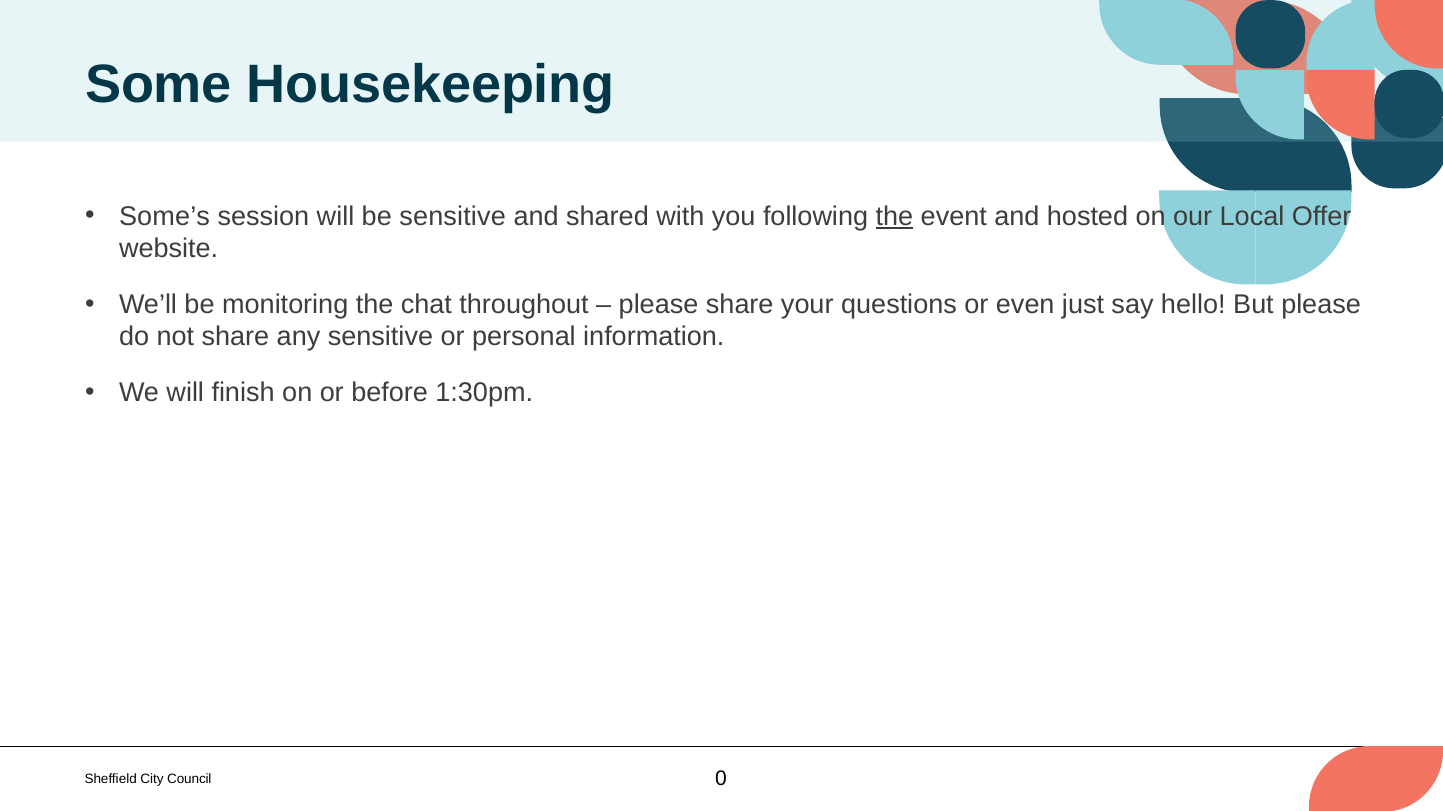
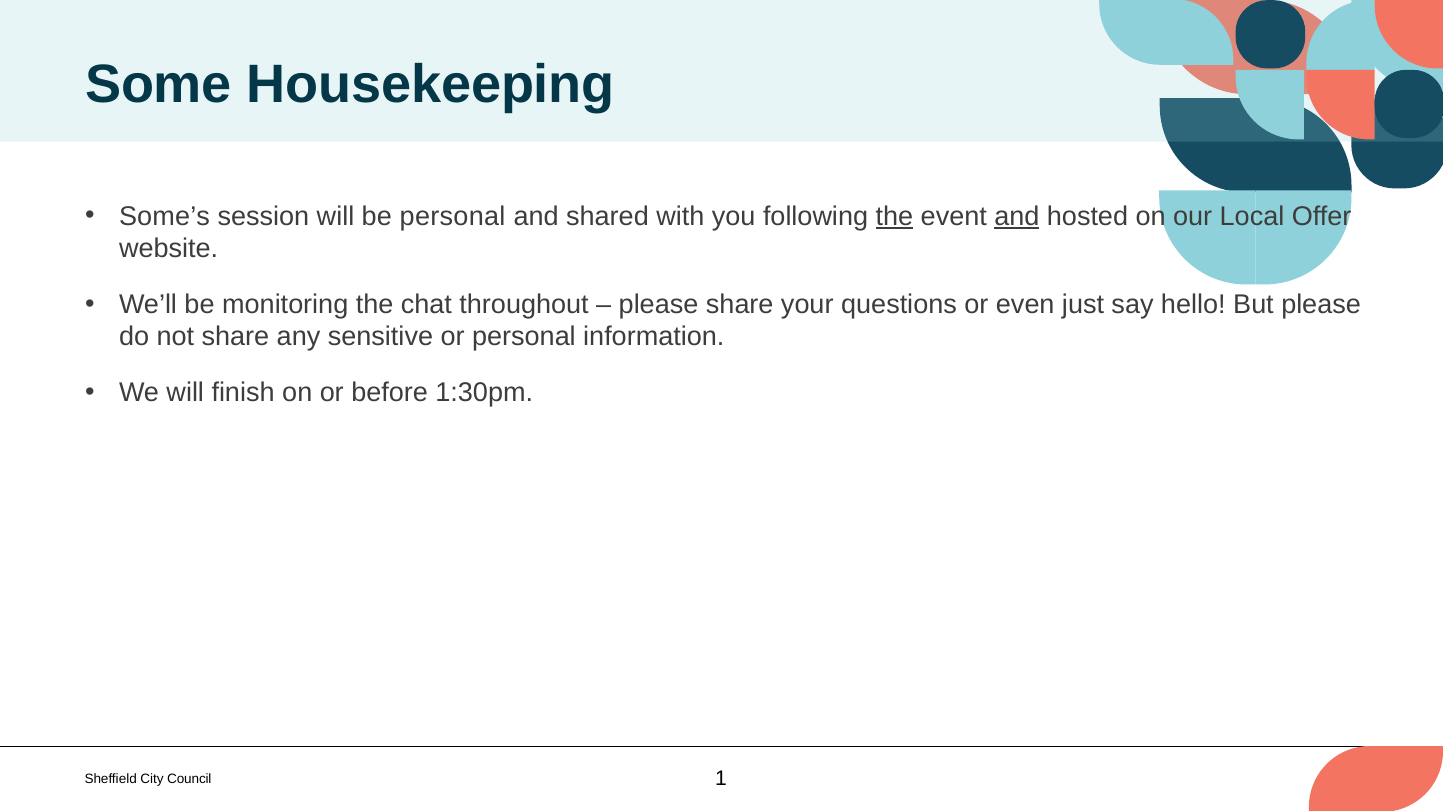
be sensitive: sensitive -> personal
and at (1017, 217) underline: none -> present
0: 0 -> 1
